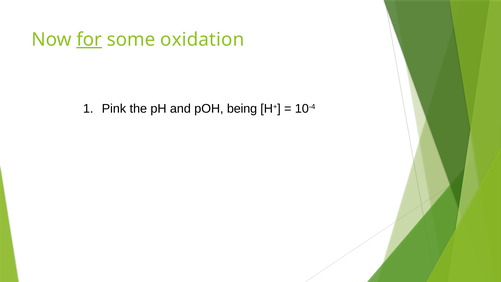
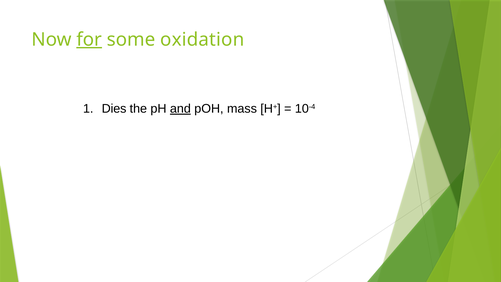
Pink: Pink -> Dies
and underline: none -> present
being: being -> mass
